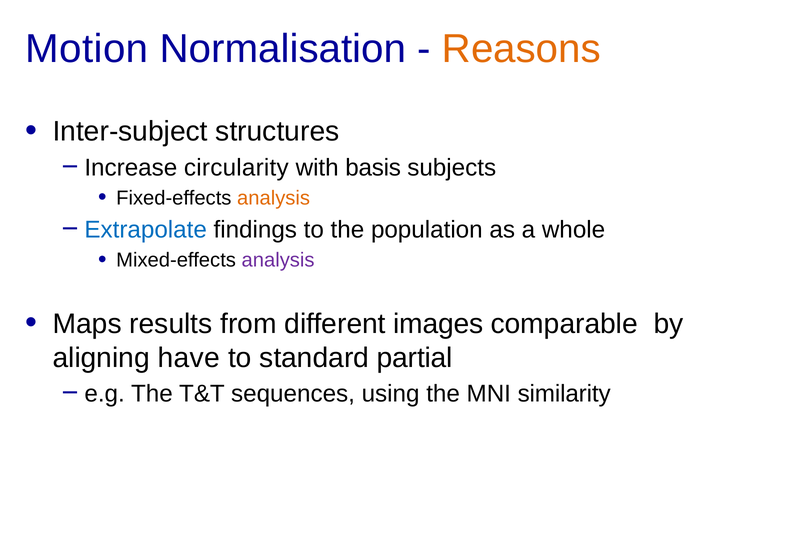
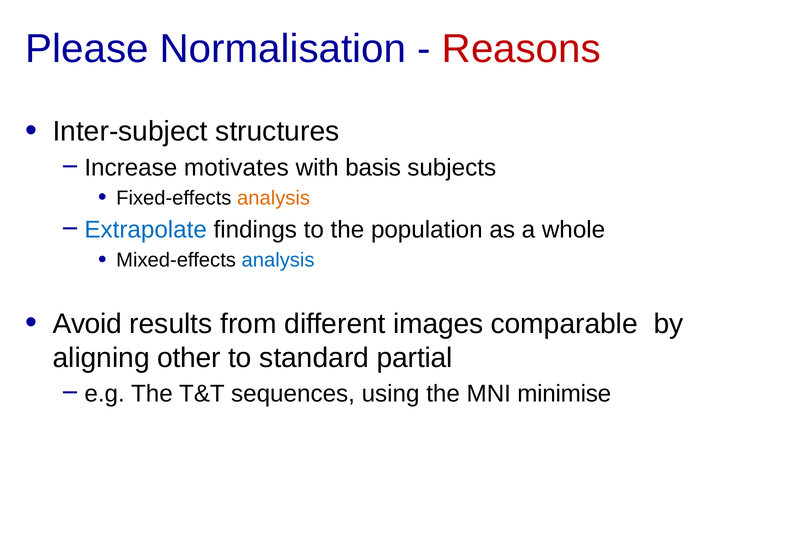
Motion: Motion -> Please
Reasons colour: orange -> red
circularity: circularity -> motivates
analysis at (278, 260) colour: purple -> blue
Maps: Maps -> Avoid
have: have -> other
similarity: similarity -> minimise
